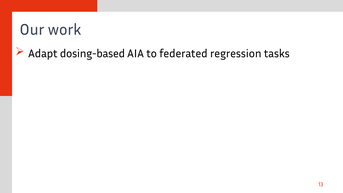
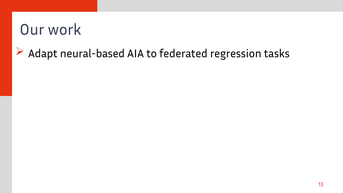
dosing-based: dosing-based -> neural-based
